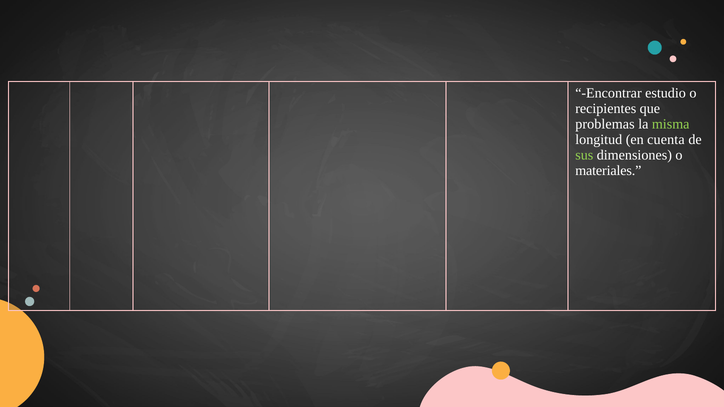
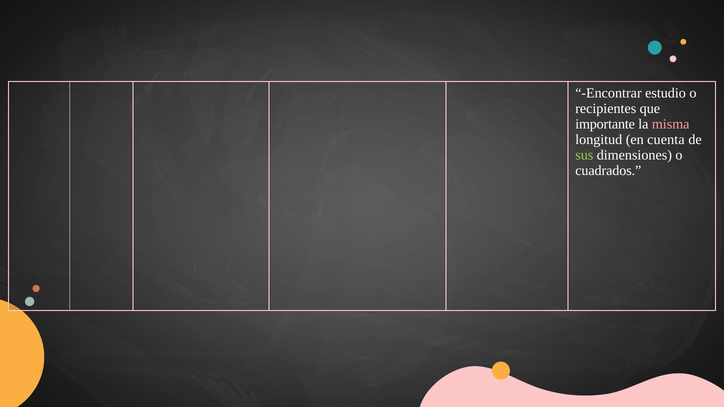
problemas: problemas -> importante
misma colour: light green -> pink
materiales: materiales -> cuadrados
